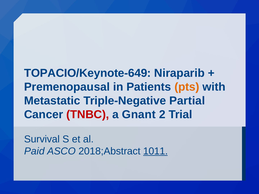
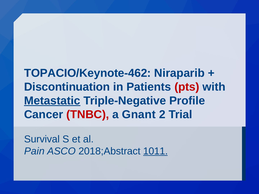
TOPACIO/Keynote-649: TOPACIO/Keynote-649 -> TOPACIO/Keynote-462
Premenopausal: Premenopausal -> Discontinuation
pts colour: orange -> red
Metastatic underline: none -> present
Partial: Partial -> Profile
Paid: Paid -> Pain
